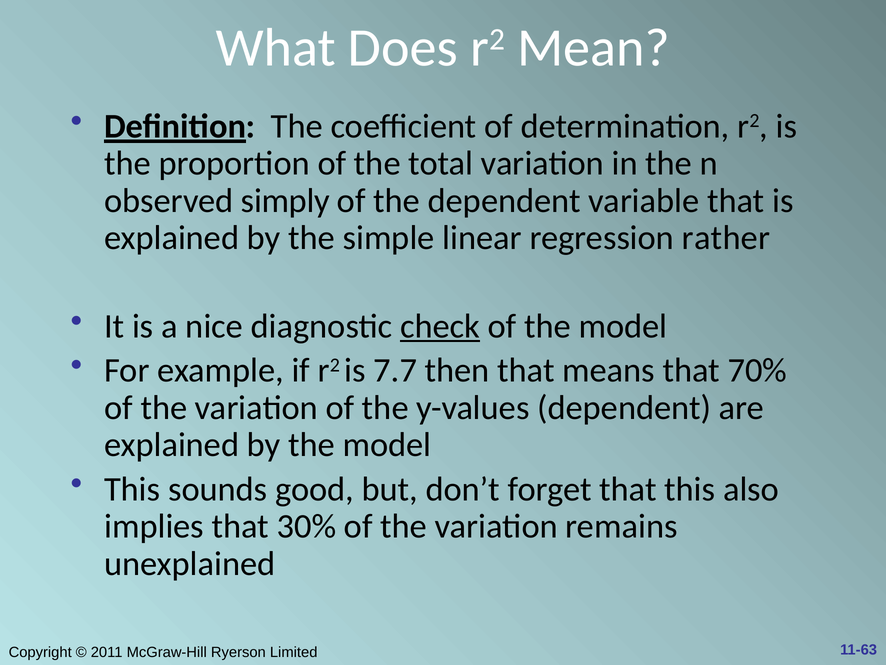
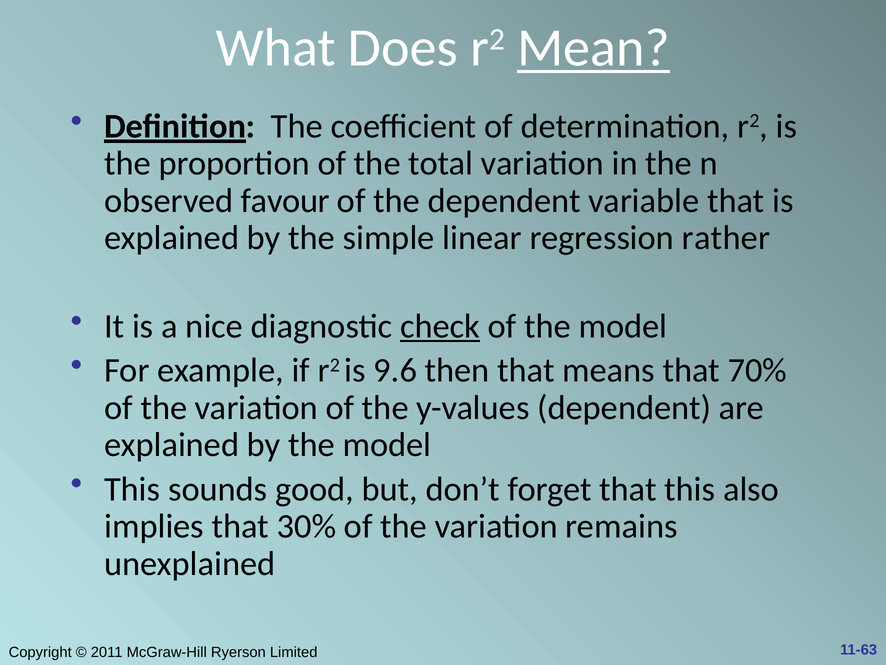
Mean underline: none -> present
simply: simply -> favour
7.7: 7.7 -> 9.6
